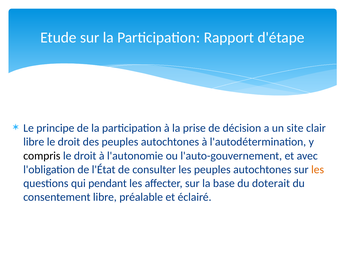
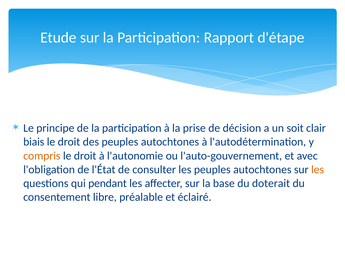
site: site -> soit
libre at (34, 142): libre -> biais
compris colour: black -> orange
